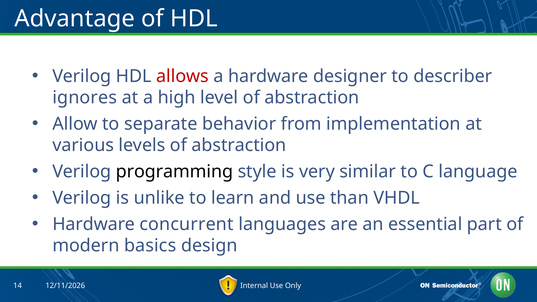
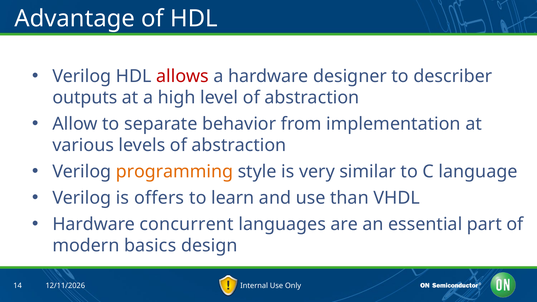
ignores: ignores -> outputs
programming colour: black -> orange
unlike: unlike -> offers
